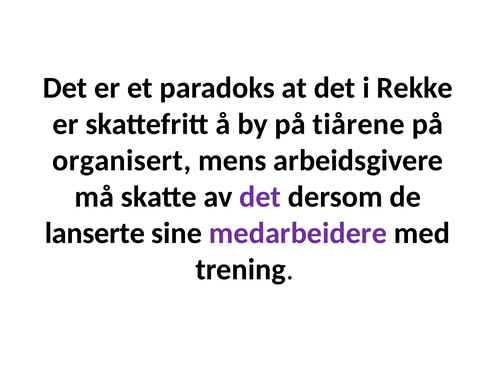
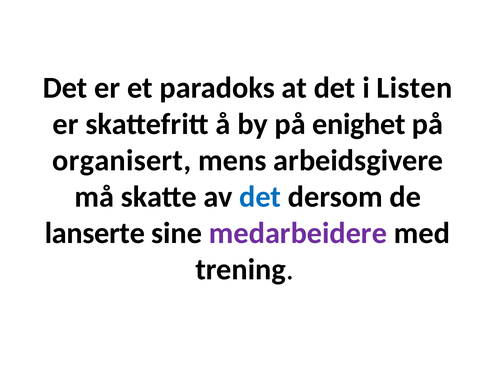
Rekke: Rekke -> Listen
tiårene: tiårene -> enighet
det at (260, 197) colour: purple -> blue
